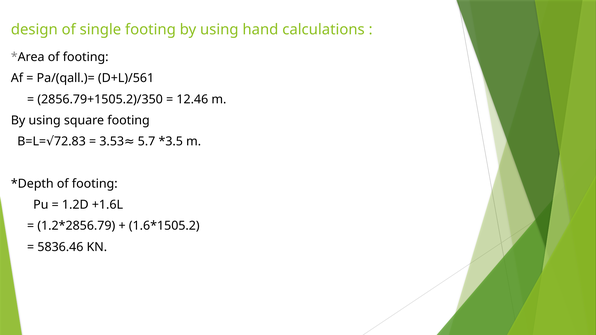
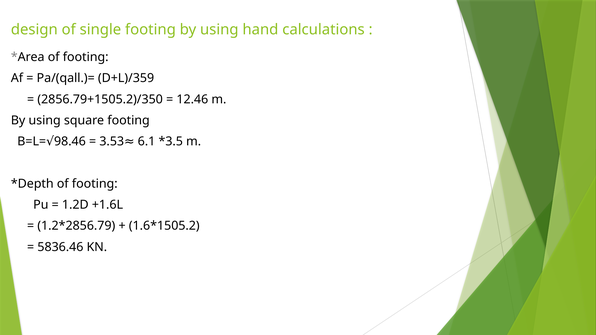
D+L)/561: D+L)/561 -> D+L)/359
72.83: 72.83 -> 98.46
5.7: 5.7 -> 6.1
